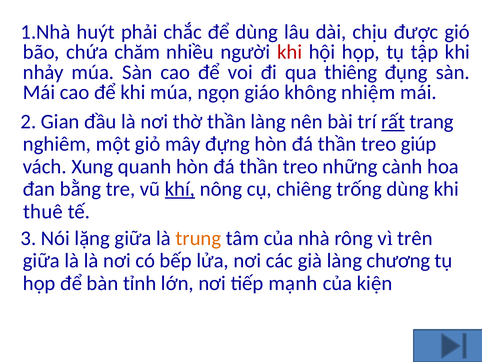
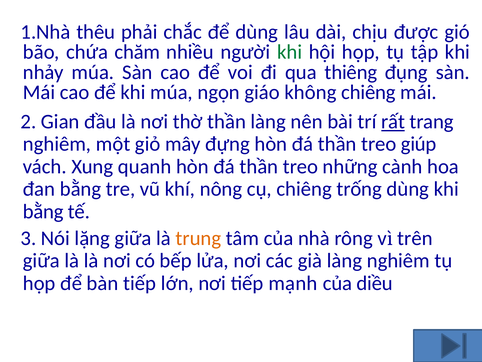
huýt: huýt -> thêu
khi at (290, 52) colour: red -> green
không nhiệm: nhiệm -> chiêng
khí underline: present -> none
thuê at (43, 211): thuê -> bằng
làng chương: chương -> nghiêm
bàn tỉnh: tỉnh -> tiếp
kiện: kiện -> diều
